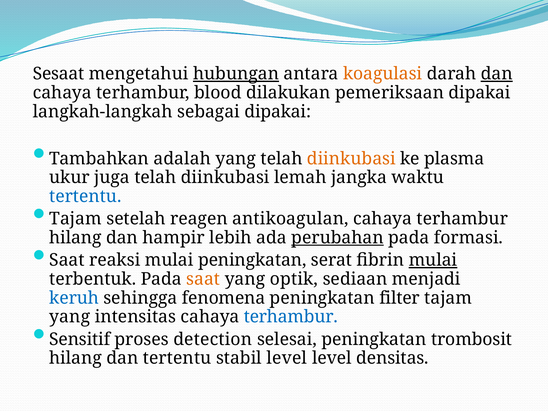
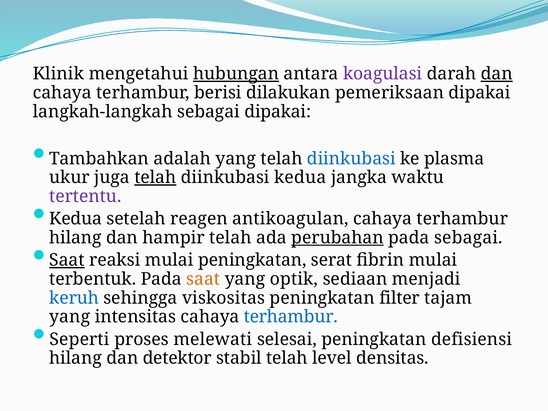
Sesaat: Sesaat -> Klinik
koagulasi colour: orange -> purple
blood: blood -> berisi
diinkubasi at (351, 159) colour: orange -> blue
telah at (155, 177) underline: none -> present
diinkubasi lemah: lemah -> kedua
tertentu at (85, 196) colour: blue -> purple
Tajam at (75, 219): Tajam -> Kedua
hampir lebih: lebih -> telah
pada formasi: formasi -> sebagai
Saat at (67, 260) underline: none -> present
mulai at (433, 260) underline: present -> none
fenomena: fenomena -> viskositas
Sensitif: Sensitif -> Seperti
detection: detection -> melewati
trombosit: trombosit -> defisiensi
dan tertentu: tertentu -> detektor
stabil level: level -> telah
